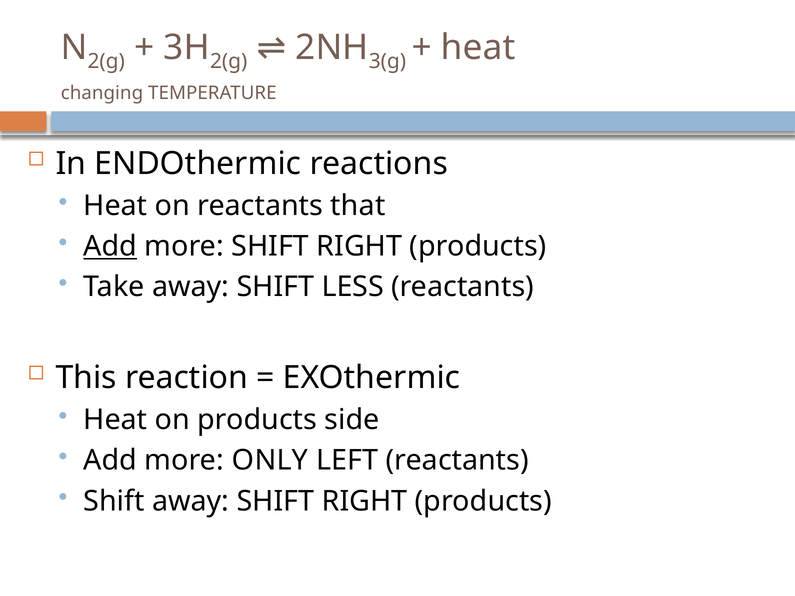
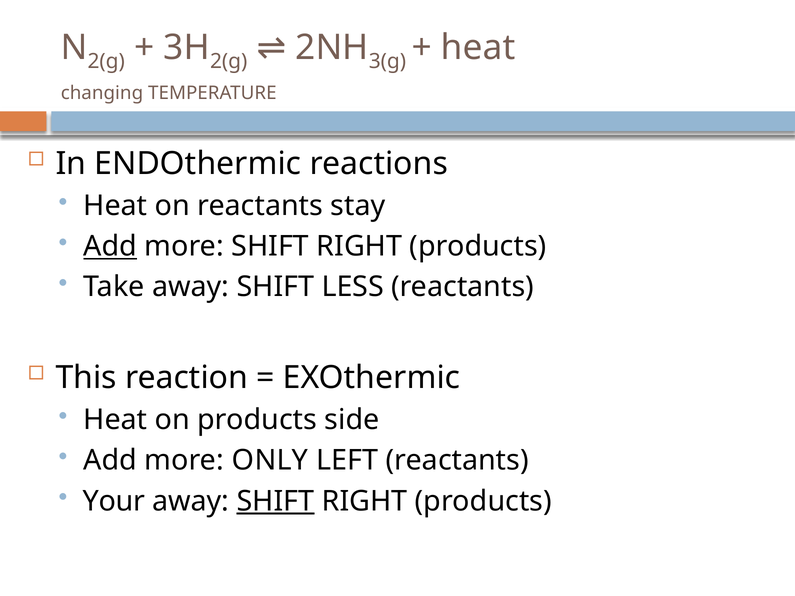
that: that -> stay
Shift at (114, 501): Shift -> Your
SHIFT at (275, 501) underline: none -> present
